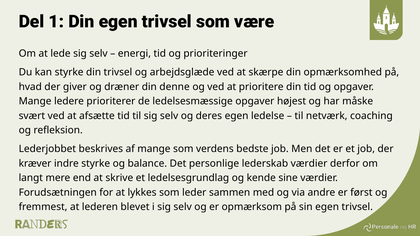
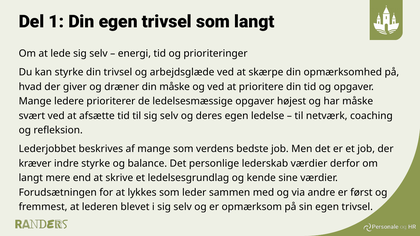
som være: være -> langt
din denne: denne -> måske
